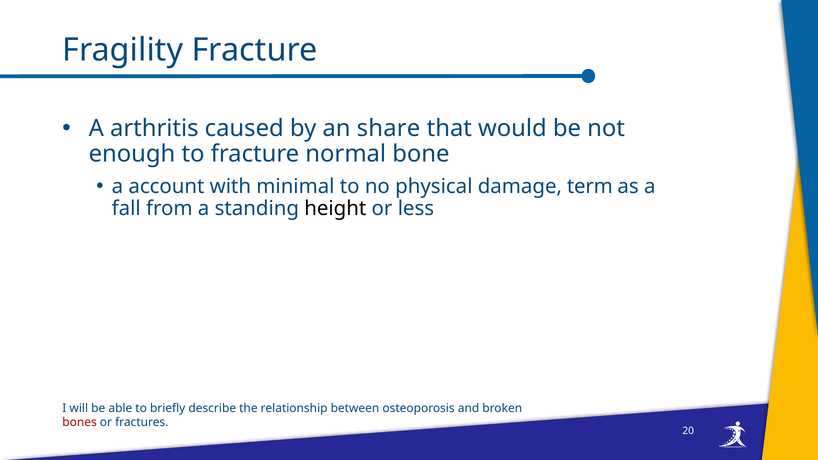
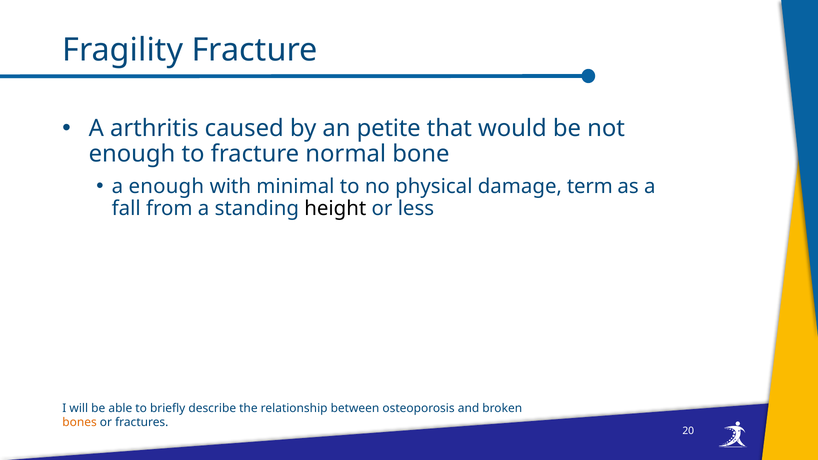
share: share -> petite
a account: account -> enough
bones colour: red -> orange
